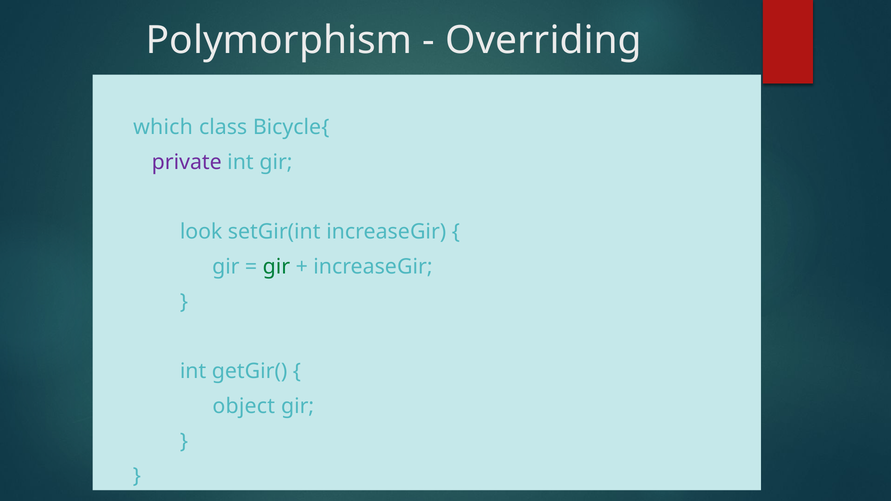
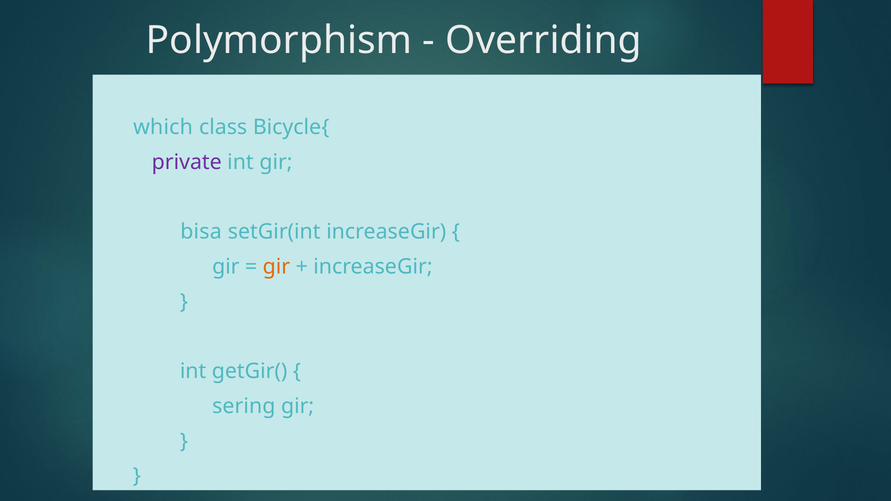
look: look -> bisa
gir at (276, 267) colour: green -> orange
object: object -> sering
